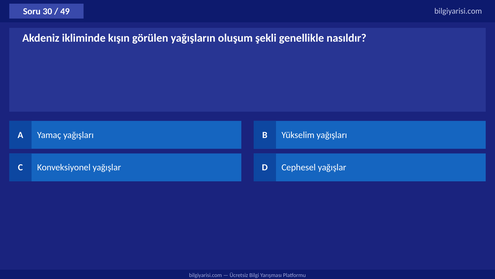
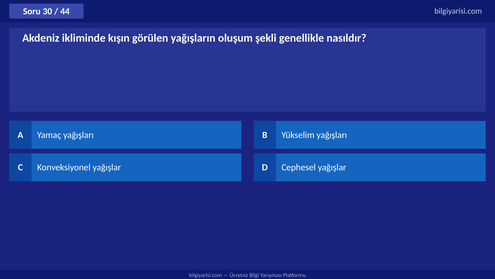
49: 49 -> 44
